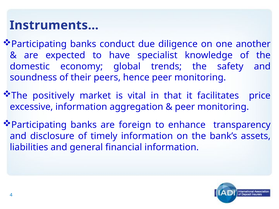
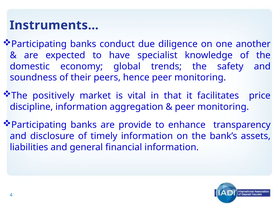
excessive: excessive -> discipline
foreign: foreign -> provide
